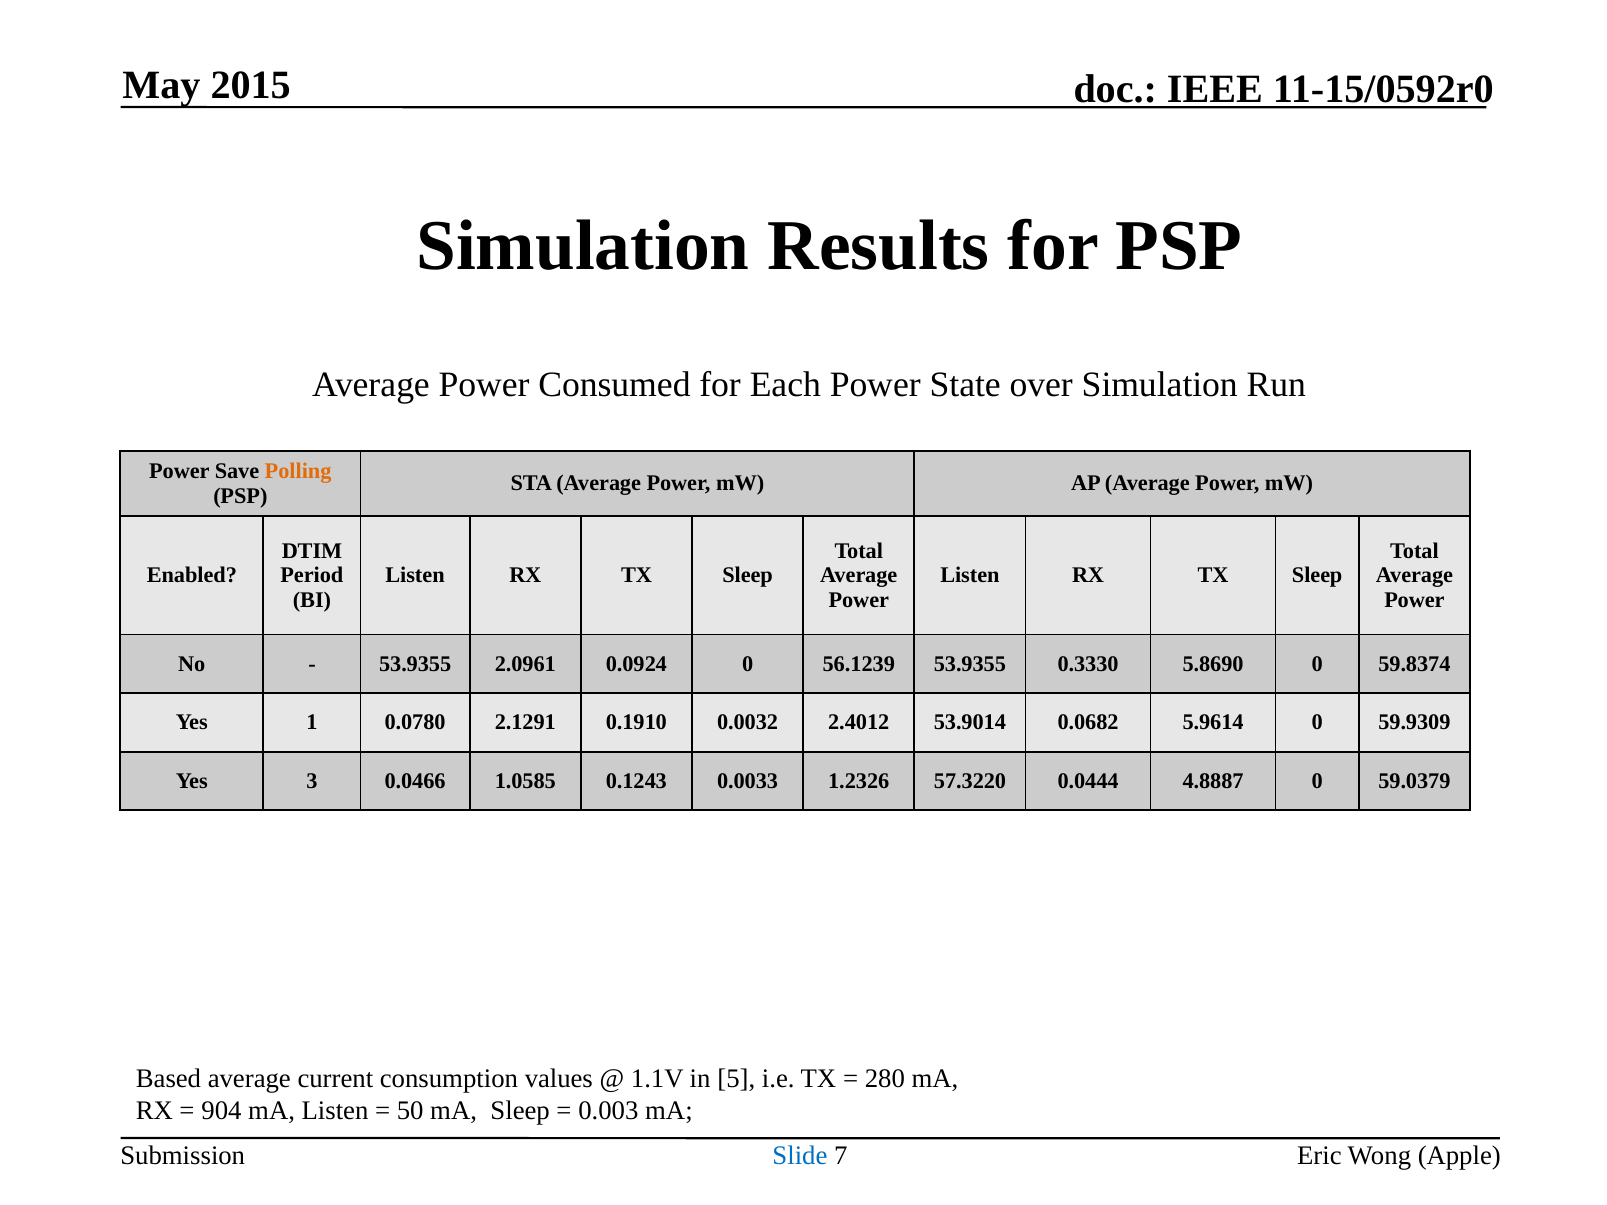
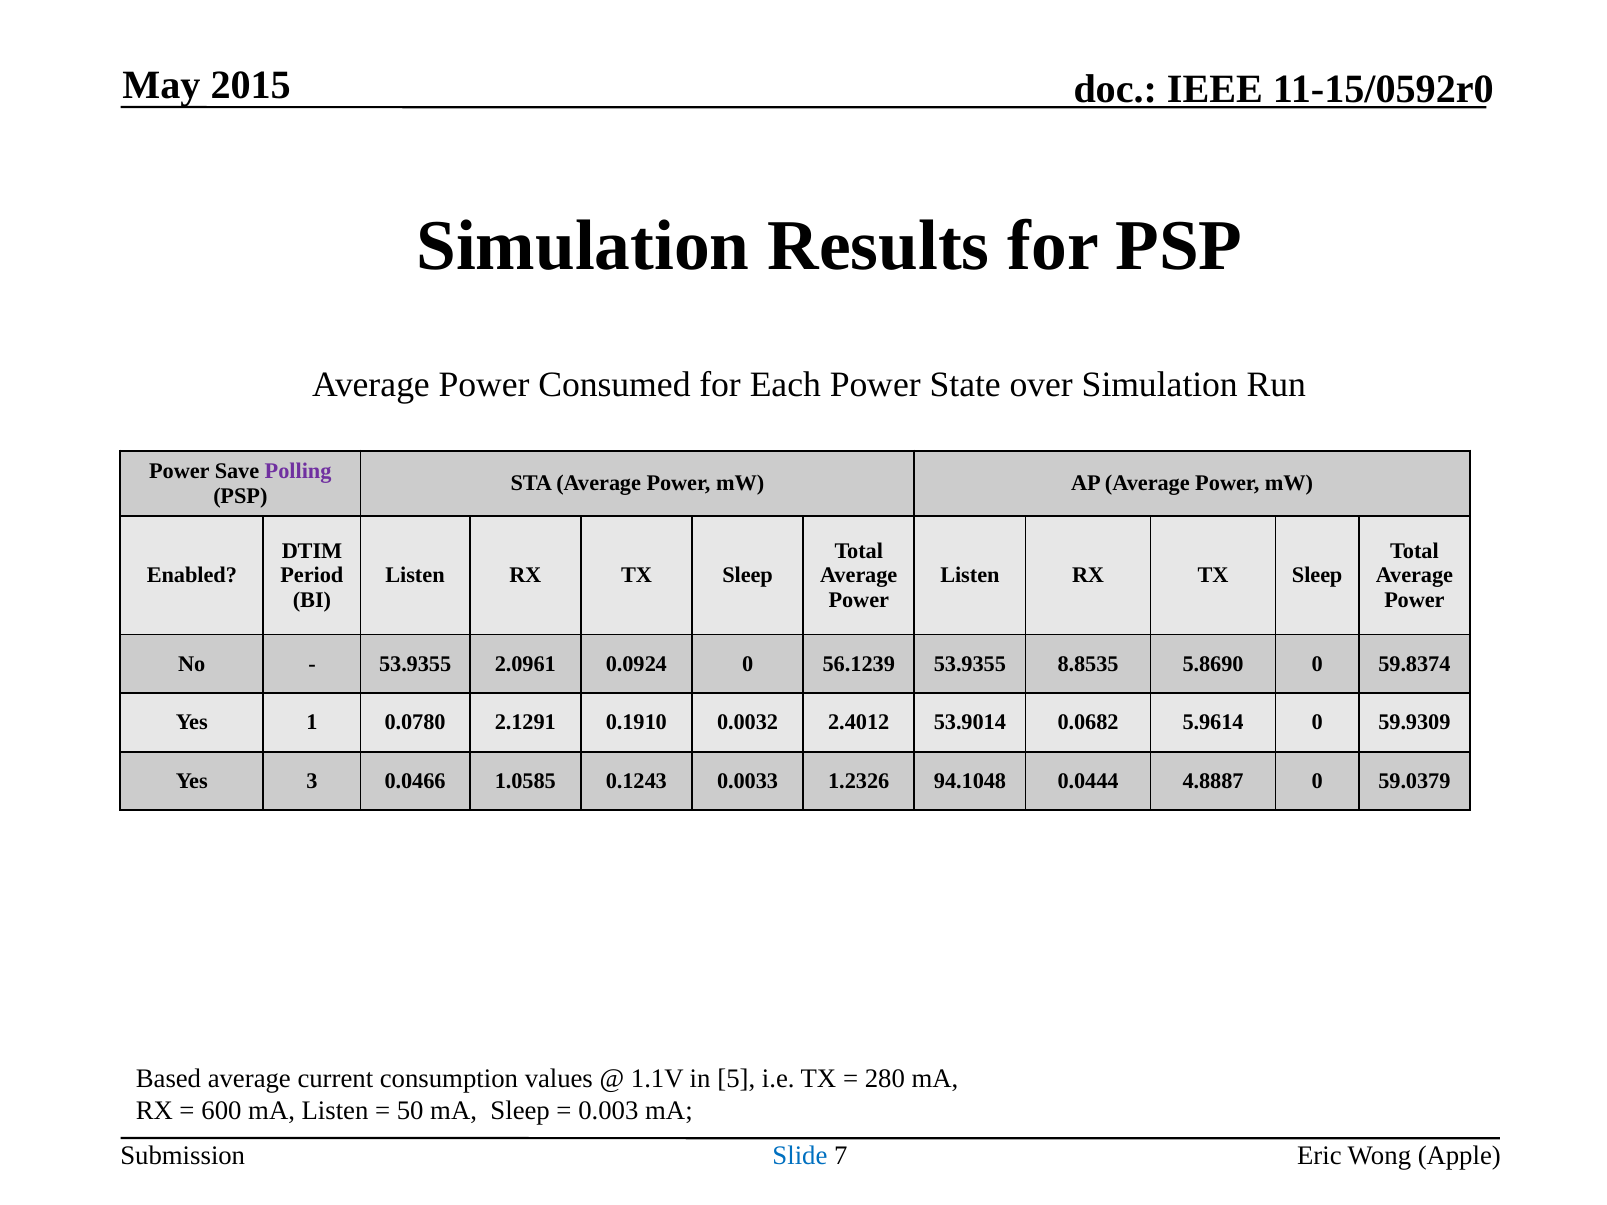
Polling colour: orange -> purple
0.3330: 0.3330 -> 8.8535
57.3220: 57.3220 -> 94.1048
904: 904 -> 600
